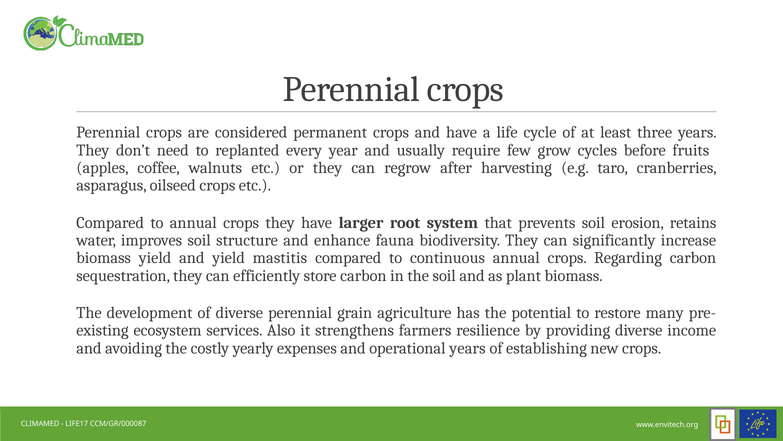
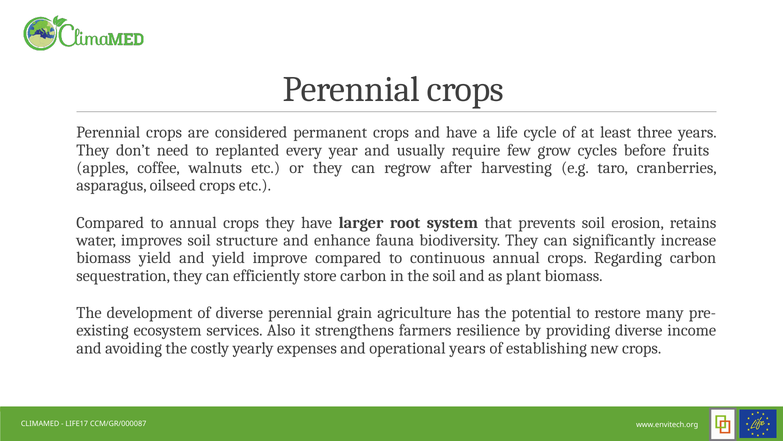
mastitis: mastitis -> improve
